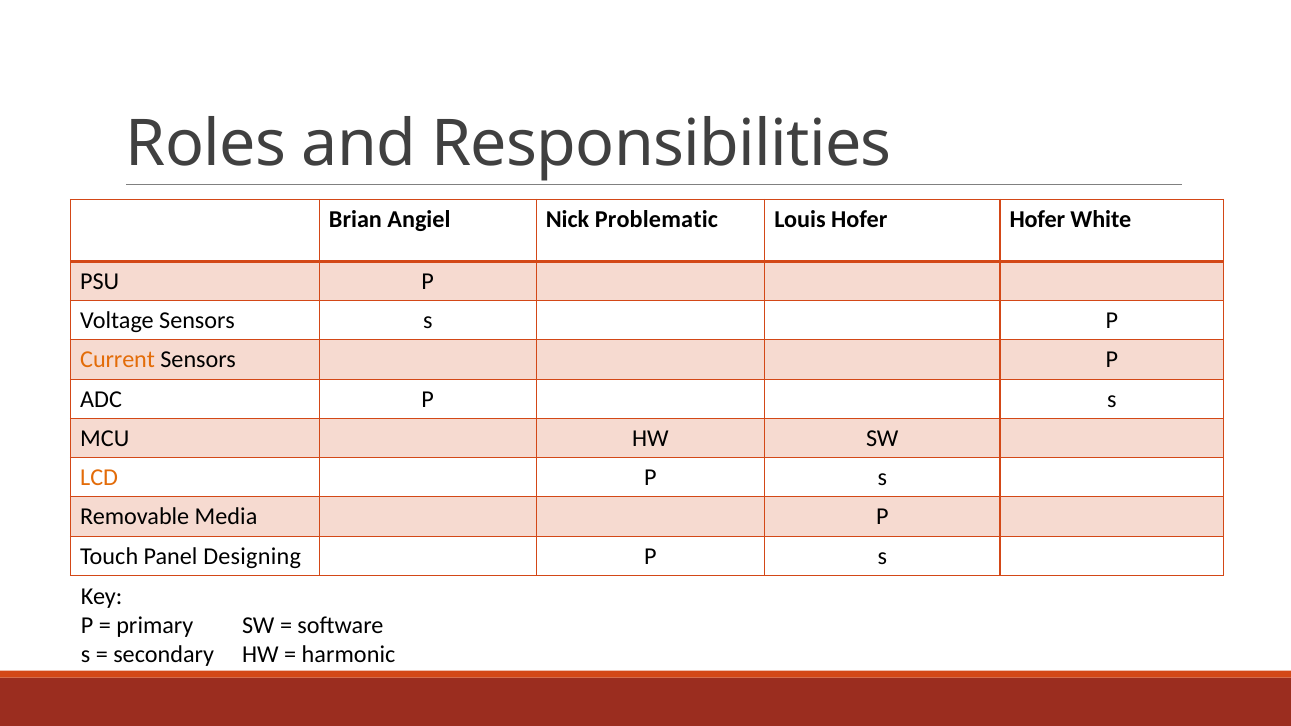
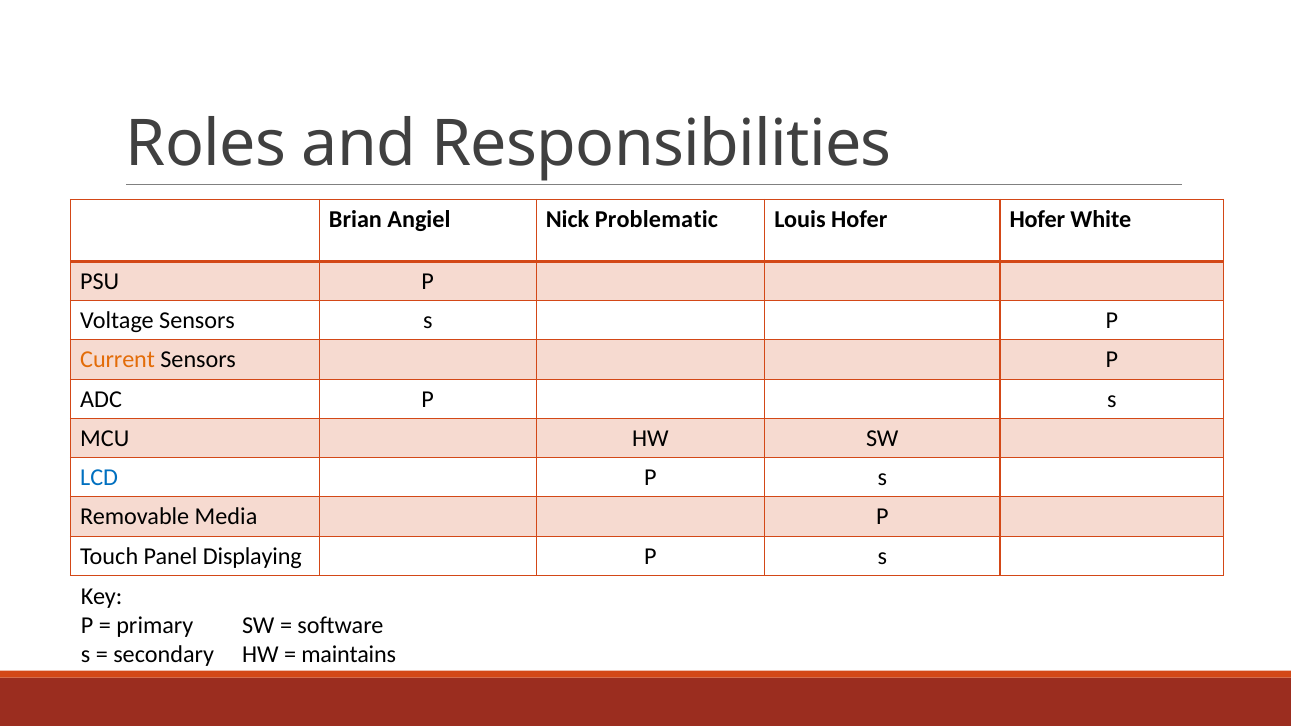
LCD colour: orange -> blue
Designing: Designing -> Displaying
harmonic: harmonic -> maintains
